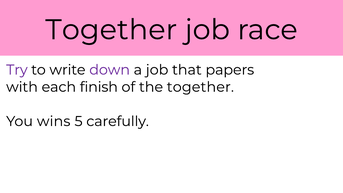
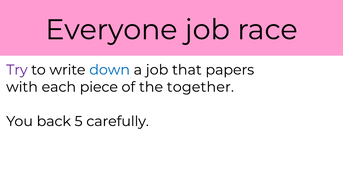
Together at (111, 30): Together -> Everyone
down colour: purple -> blue
finish: finish -> piece
wins: wins -> back
